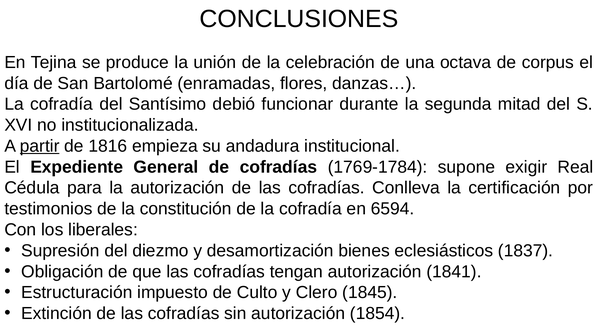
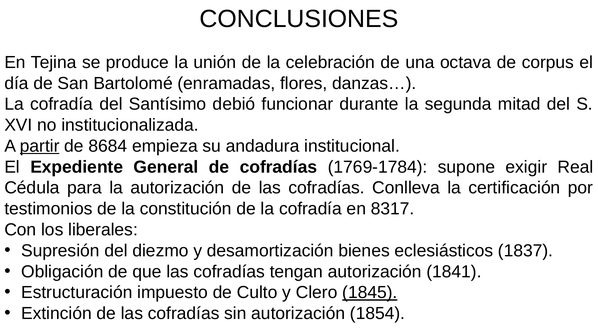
1816: 1816 -> 8684
6594: 6594 -> 8317
1845 underline: none -> present
